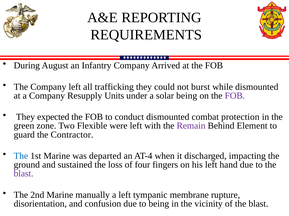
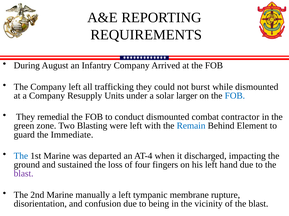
solar being: being -> larger
FOB at (235, 96) colour: purple -> blue
expected: expected -> remedial
protection: protection -> contractor
Flexible: Flexible -> Blasting
Remain colour: purple -> blue
Contractor: Contractor -> Immediate
